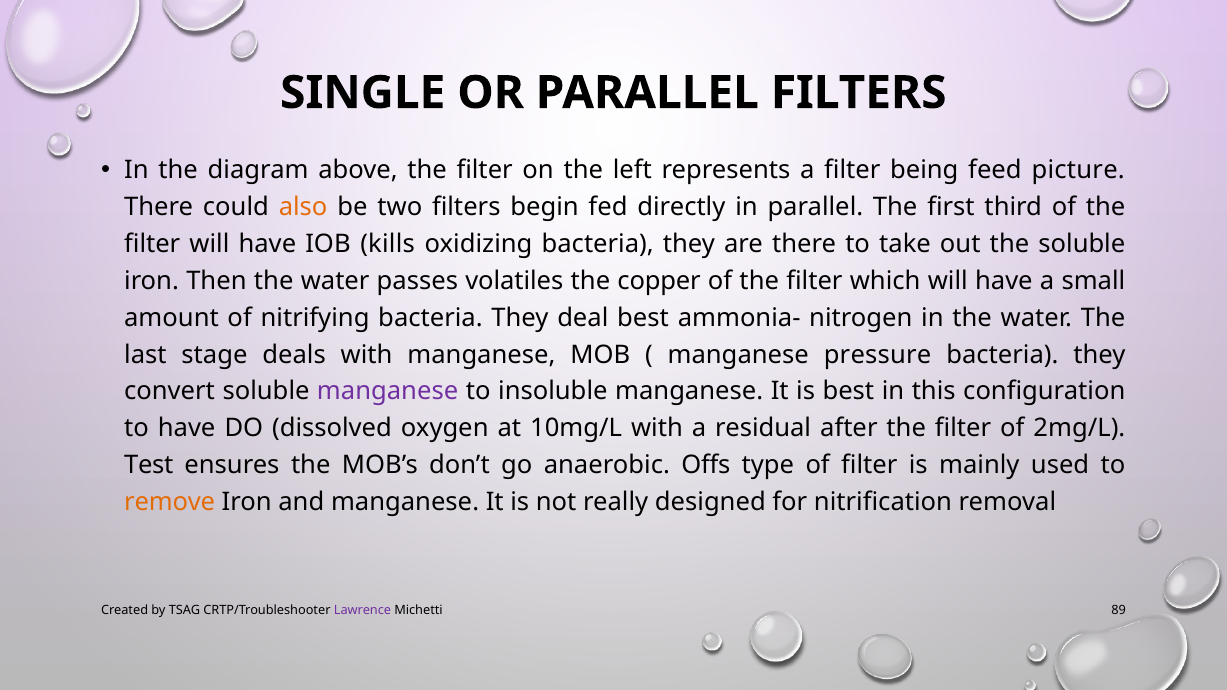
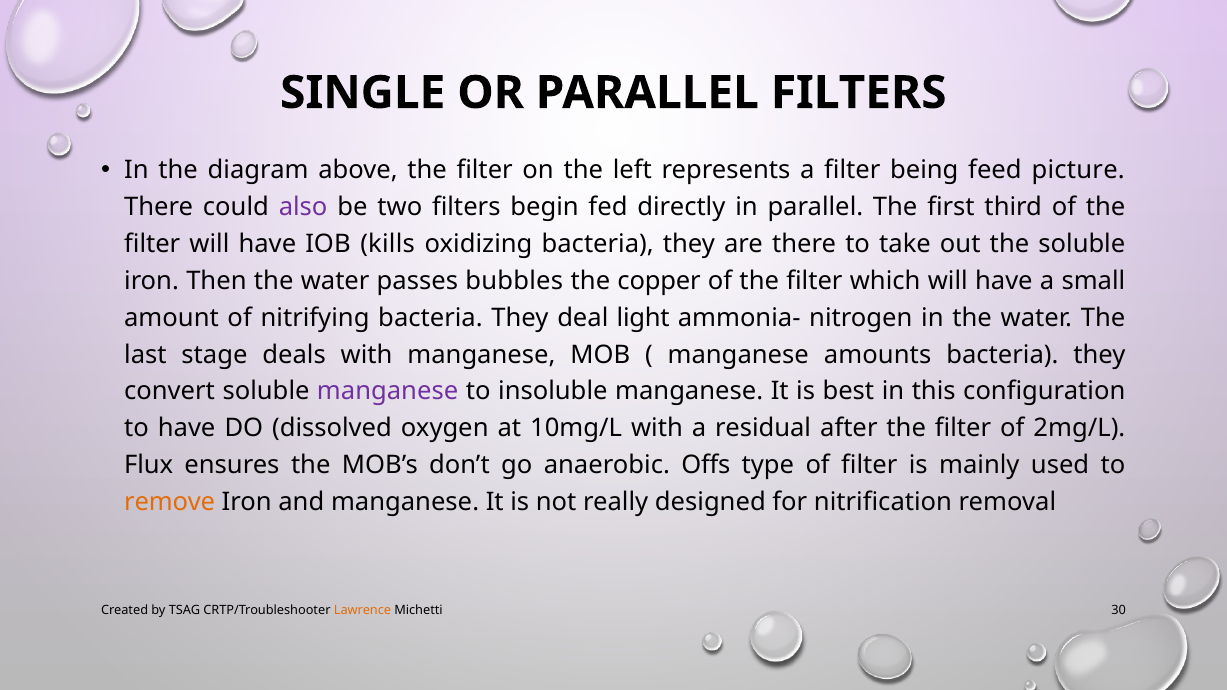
also colour: orange -> purple
volatiles: volatiles -> bubbles
deal best: best -> light
pressure: pressure -> amounts
Test: Test -> Flux
Lawrence colour: purple -> orange
89: 89 -> 30
